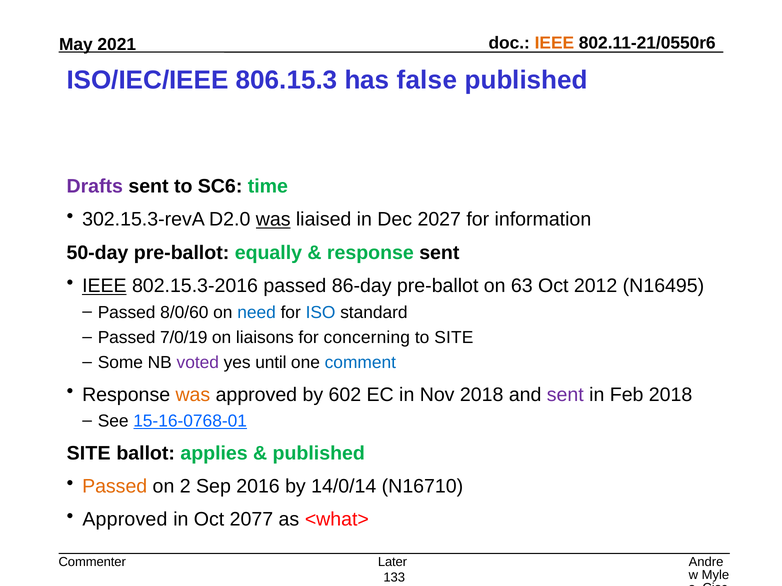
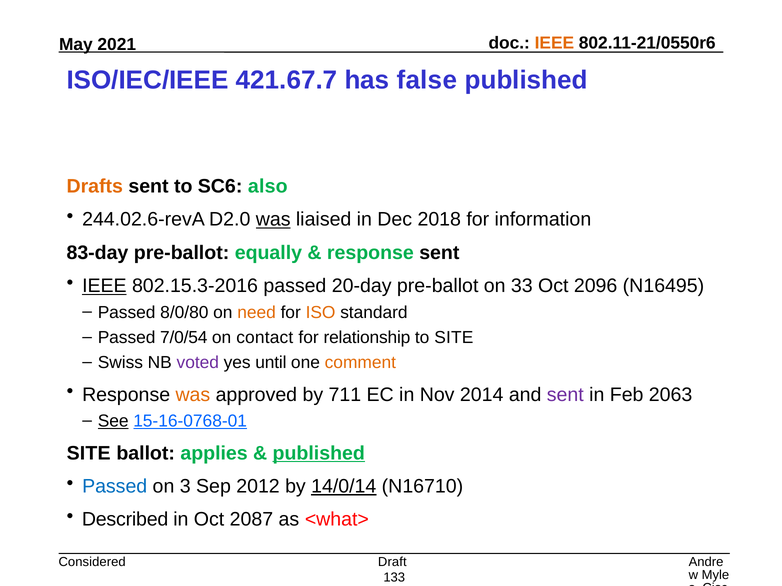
806.15.3: 806.15.3 -> 421.67.7
Drafts colour: purple -> orange
time: time -> also
302.15.3-revA: 302.15.3-revA -> 244.02.6-revA
2027: 2027 -> 2018
50-day: 50-day -> 83-day
86-day: 86-day -> 20-day
63: 63 -> 33
2012: 2012 -> 2096
8/0/60: 8/0/60 -> 8/0/80
need colour: blue -> orange
ISO colour: blue -> orange
7/0/19: 7/0/19 -> 7/0/54
liaisons: liaisons -> contact
concerning: concerning -> relationship
Some: Some -> Swiss
comment colour: blue -> orange
602: 602 -> 711
Nov 2018: 2018 -> 2014
Feb 2018: 2018 -> 2063
See underline: none -> present
published at (319, 453) underline: none -> present
Passed at (115, 487) colour: orange -> blue
2: 2 -> 3
2016: 2016 -> 2012
14/0/14 underline: none -> present
Approved at (125, 520): Approved -> Described
2077: 2077 -> 2087
Commenter: Commenter -> Considered
Later: Later -> Draft
